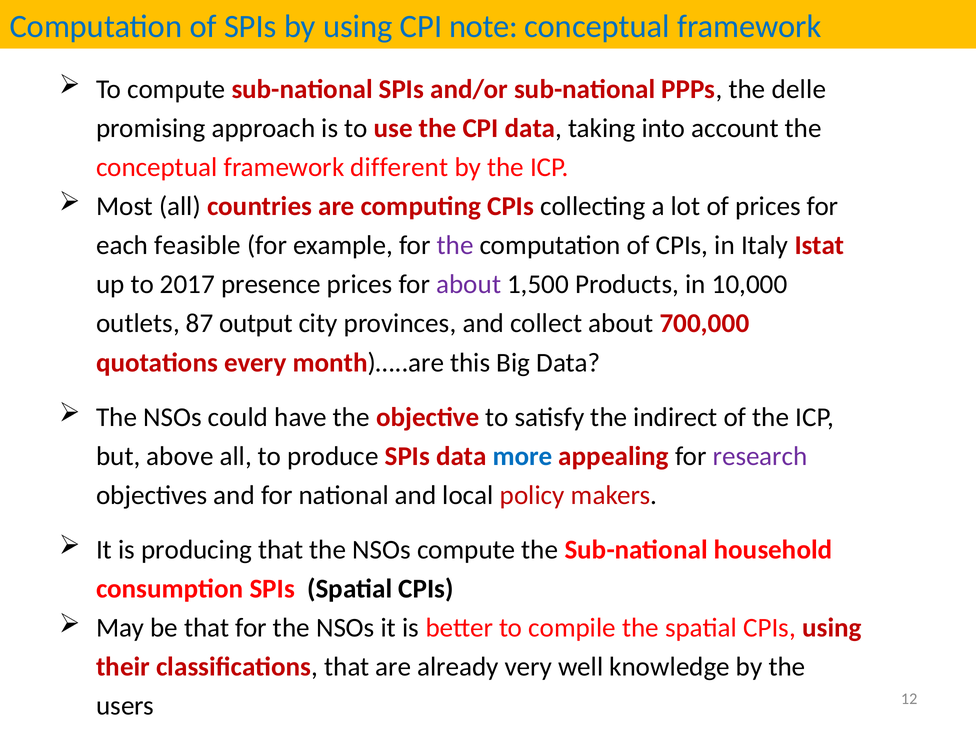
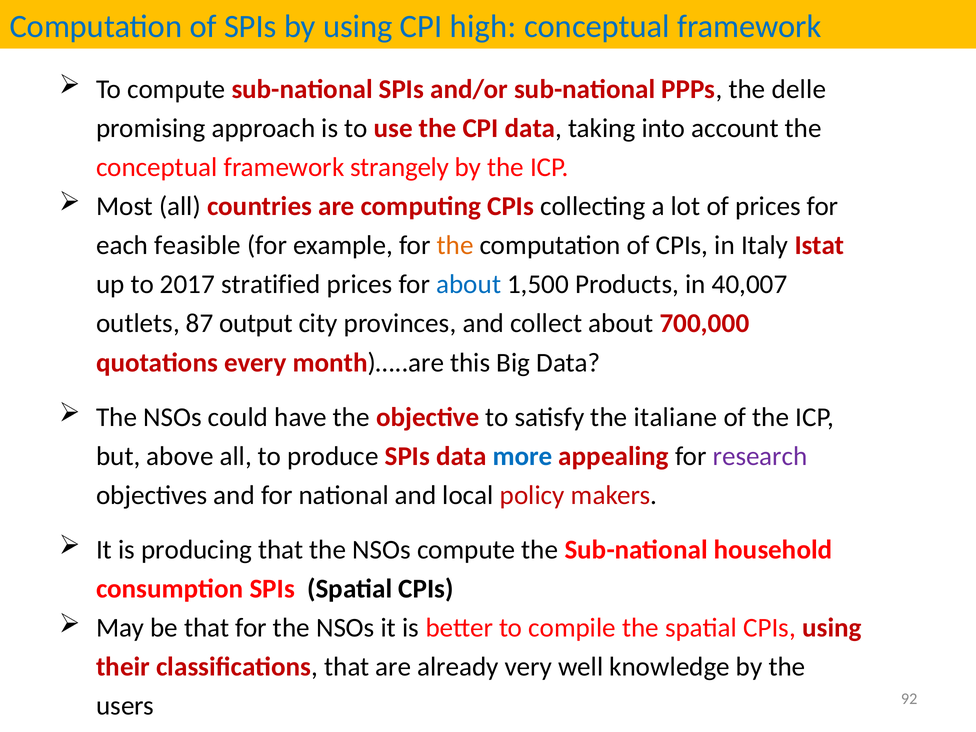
note: note -> high
different: different -> strangely
the at (455, 245) colour: purple -> orange
presence: presence -> stratified
about at (469, 285) colour: purple -> blue
10,000: 10,000 -> 40,007
indirect: indirect -> italiane
12: 12 -> 92
